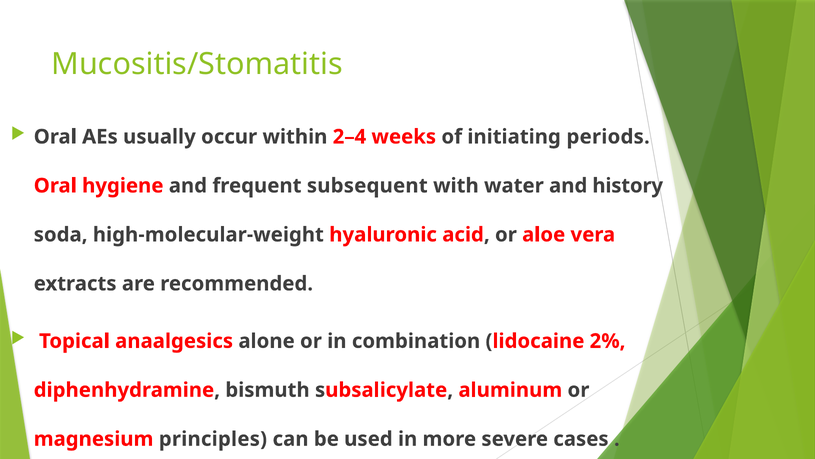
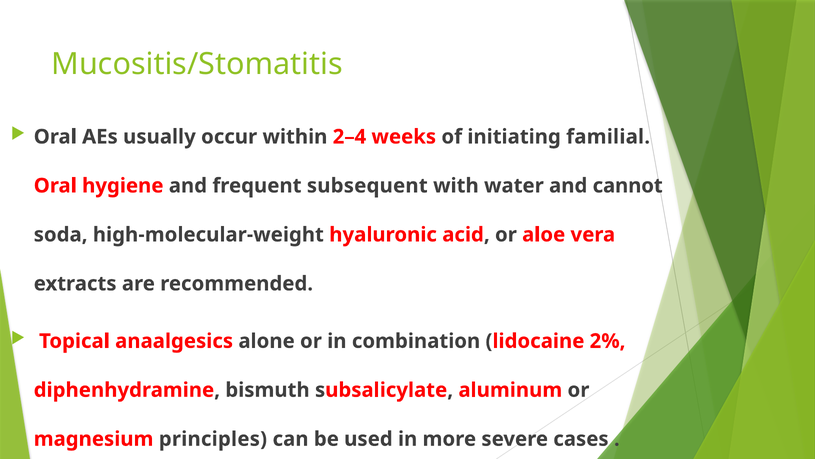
periods: periods -> familial
history: history -> cannot
